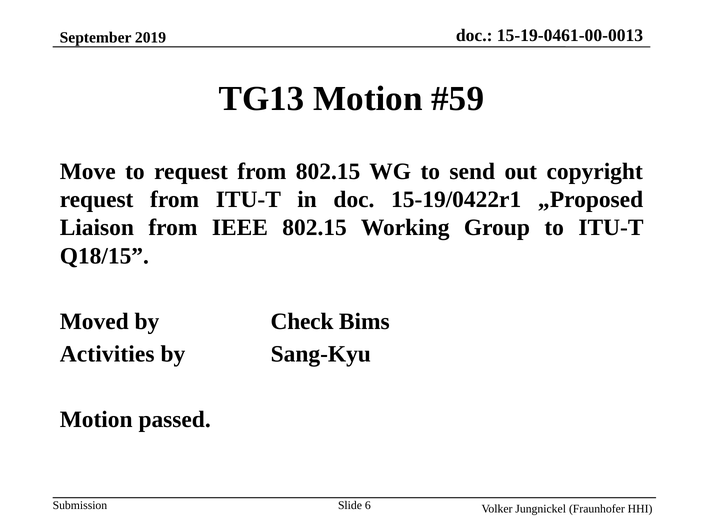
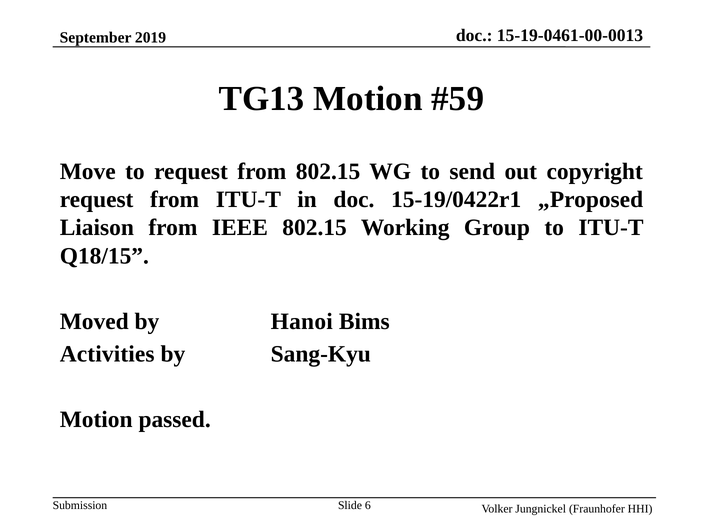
Check: Check -> Hanoi
